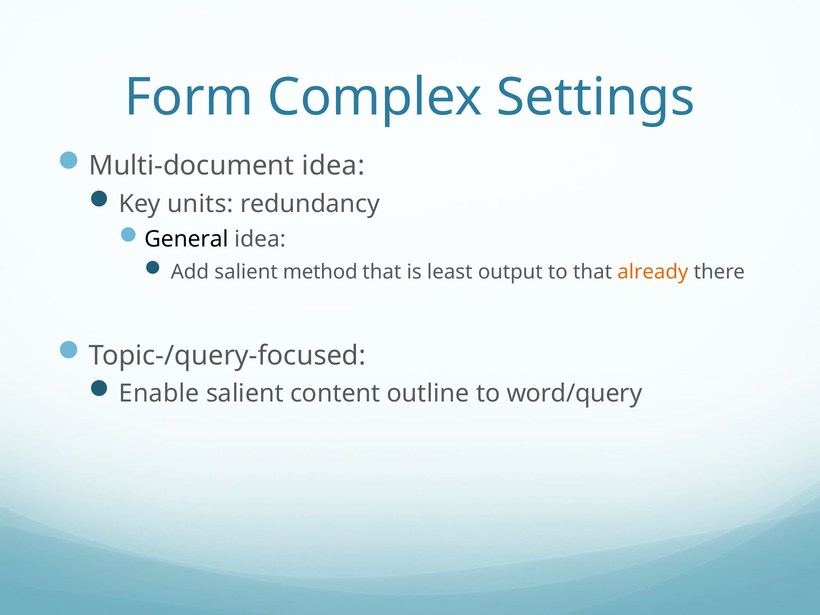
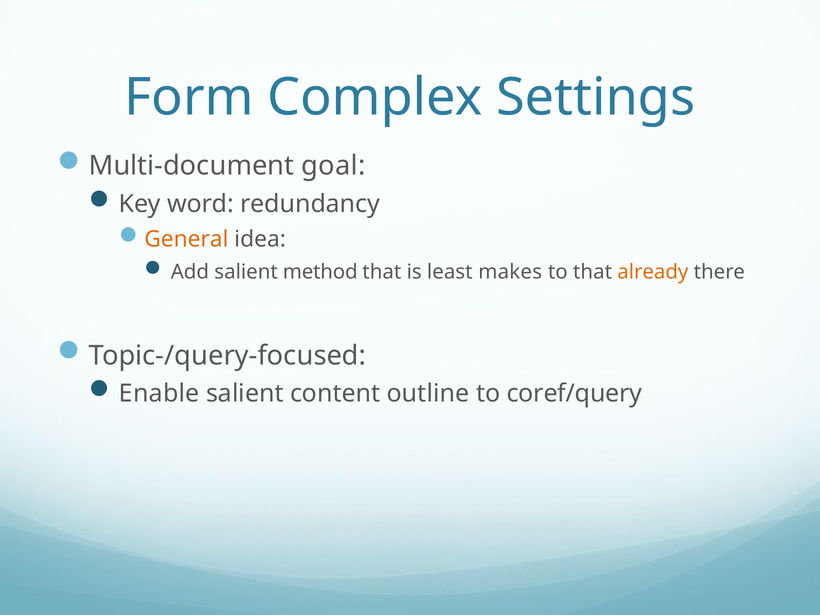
Multi-document idea: idea -> goal
units: units -> word
General colour: black -> orange
output: output -> makes
word/query: word/query -> coref/query
